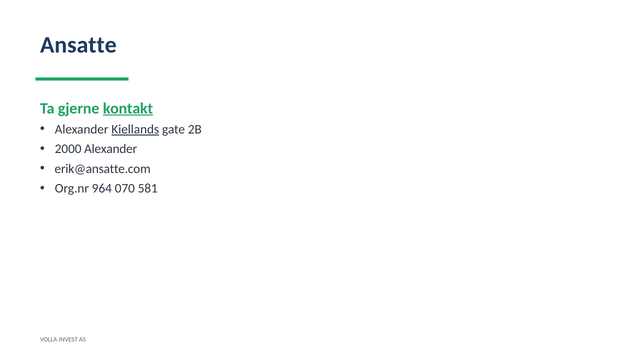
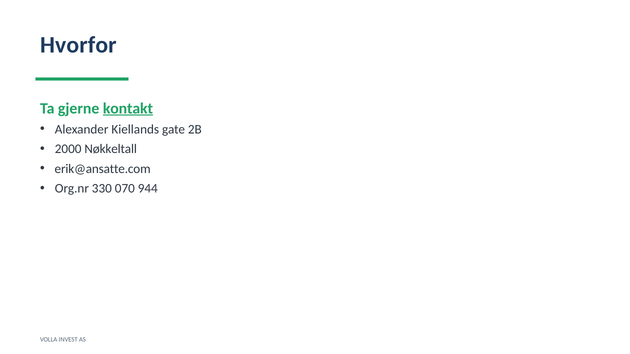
Ansatte: Ansatte -> Hvorfor
Kiellands underline: present -> none
2000 Alexander: Alexander -> Nøkkeltall
964: 964 -> 330
581: 581 -> 944
